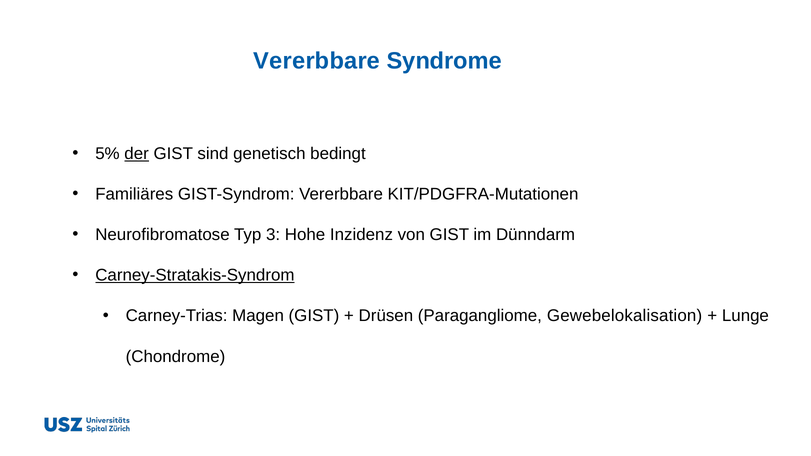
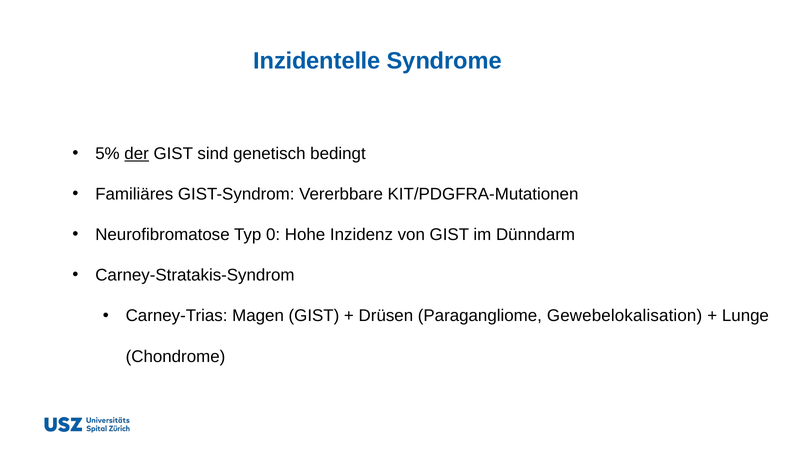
Vererbbare at (317, 61): Vererbbare -> Inzidentelle
3: 3 -> 0
Carney-Stratakis-Syndrom underline: present -> none
